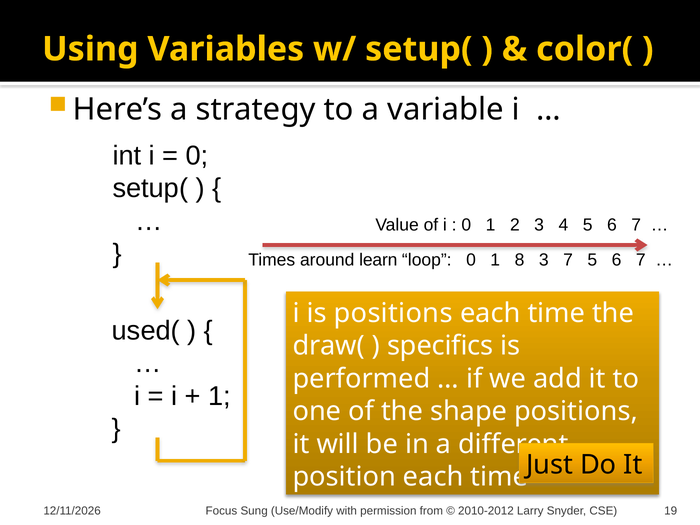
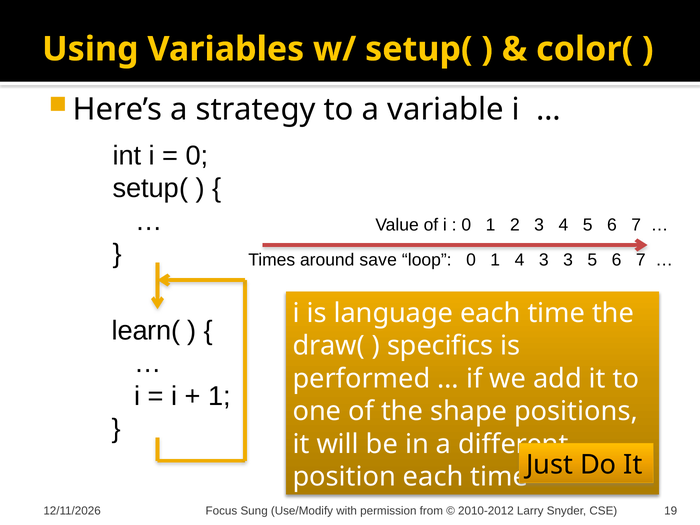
learn: learn -> save
1 8: 8 -> 4
3 7: 7 -> 3
is positions: positions -> language
used(: used( -> learn(
